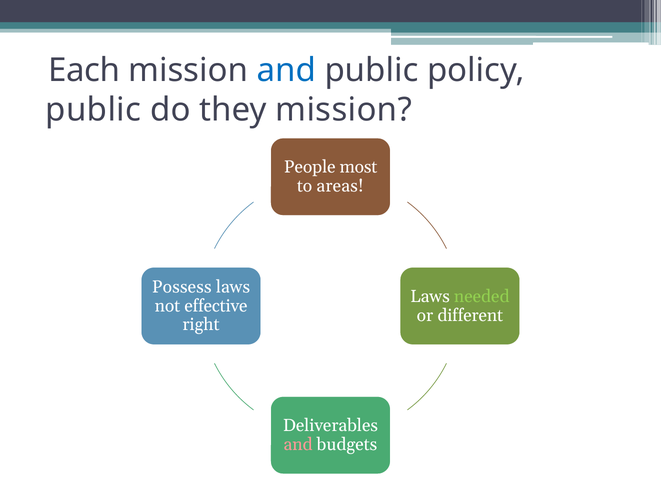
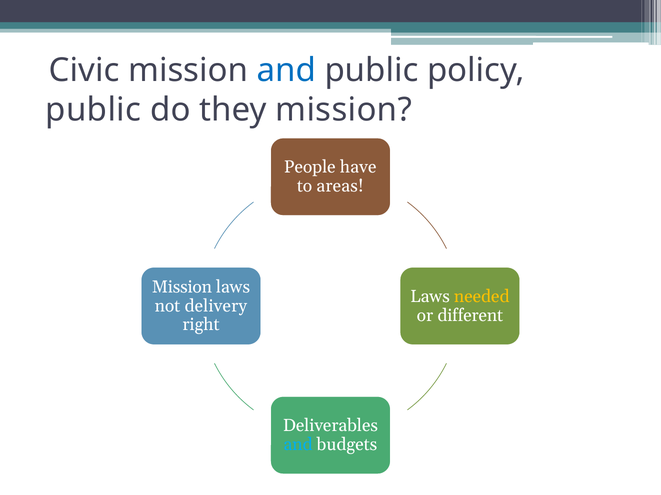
Each: Each -> Civic
most: most -> have
Possess at (182, 288): Possess -> Mission
needed colour: light green -> yellow
effective: effective -> delivery
and at (298, 445) colour: pink -> light blue
